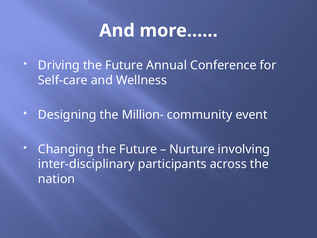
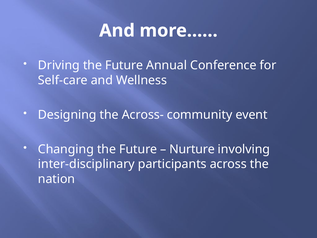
Million-: Million- -> Across-
